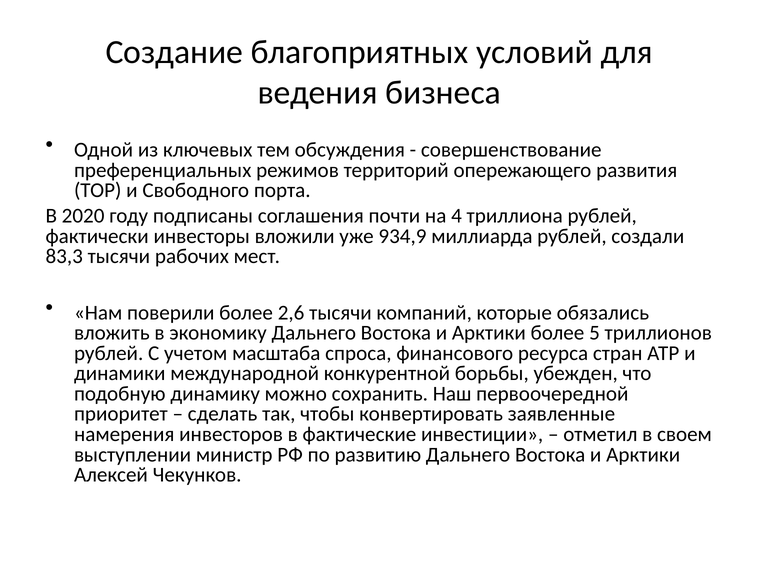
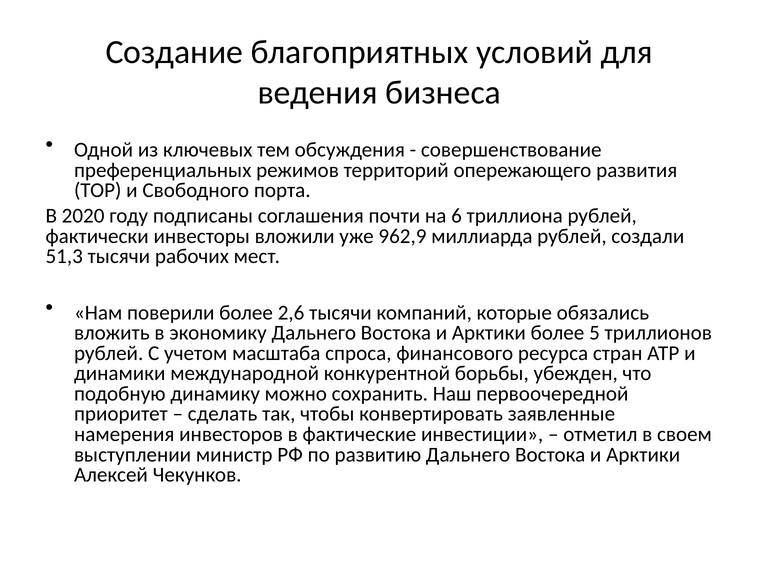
4: 4 -> 6
934,9: 934,9 -> 962,9
83,3: 83,3 -> 51,3
